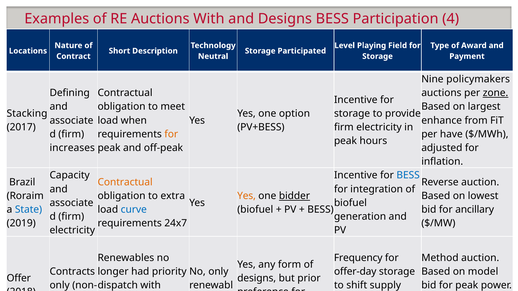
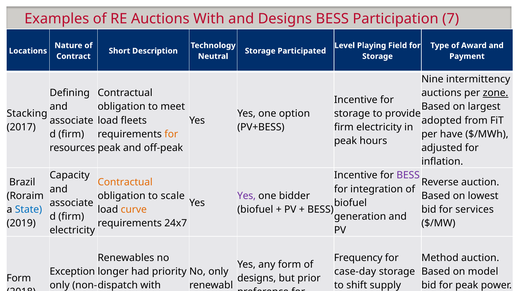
4: 4 -> 7
policymakers: policymakers -> intermittency
load when: when -> fleets
enhance: enhance -> adopted
increases: increases -> resources
BESS at (408, 176) colour: blue -> purple
extra: extra -> scale
Yes at (247, 196) colour: orange -> purple
bidder underline: present -> none
curve colour: blue -> orange
ancillary: ancillary -> services
Contracts: Contracts -> Exception
offer-day: offer-day -> case-day
Offer at (19, 279): Offer -> Form
